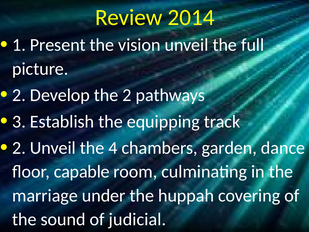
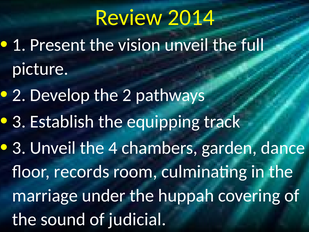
2 at (19, 148): 2 -> 3
capable: capable -> records
